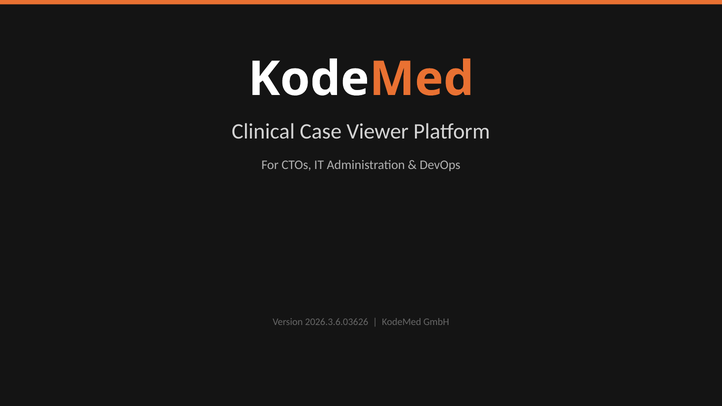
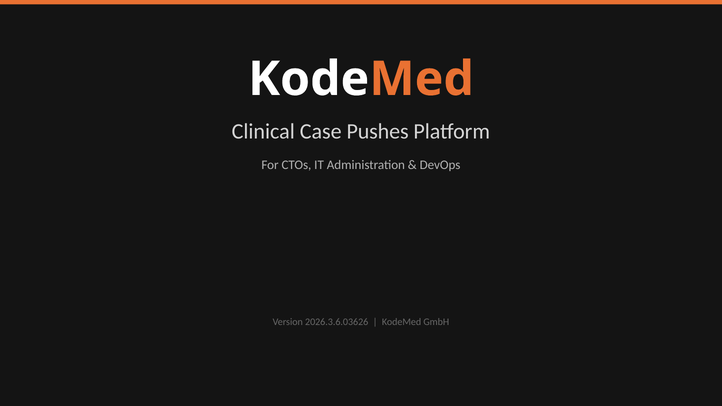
Viewer: Viewer -> Pushes
